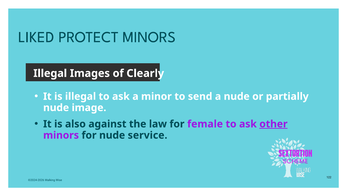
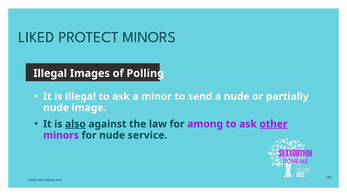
Clearly: Clearly -> Polling
also underline: none -> present
female: female -> among
